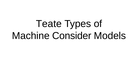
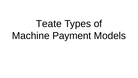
Consider: Consider -> Payment
